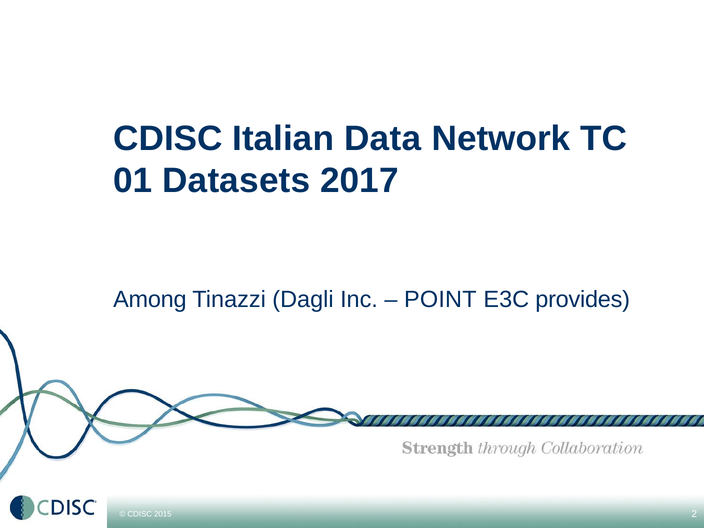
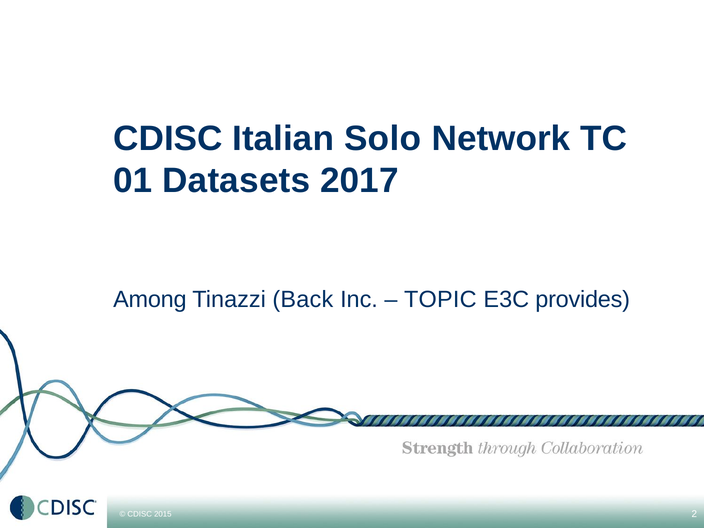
Data: Data -> Solo
Dagli: Dagli -> Back
POINT: POINT -> TOPIC
